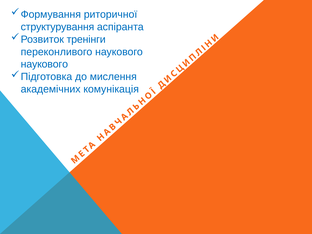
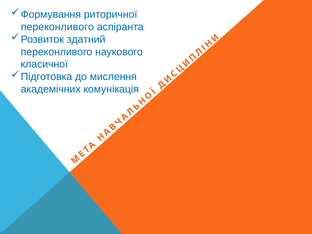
структурування at (57, 27): структурування -> переконливого
тренінги: тренінги -> здатний
наукового at (44, 64): наукового -> класичної
